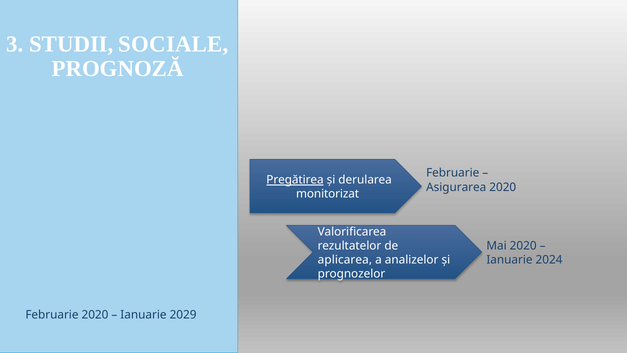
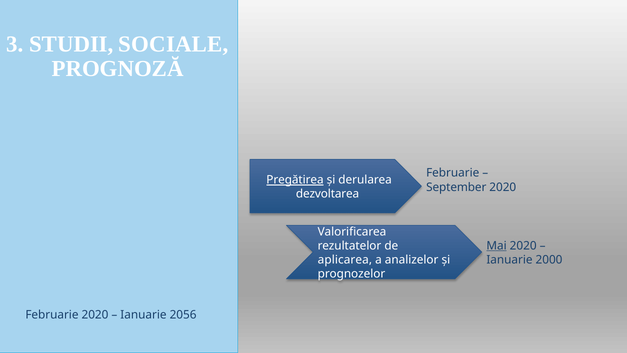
Asigurarea: Asigurarea -> September
monitorizat: monitorizat -> dezvoltarea
Mai underline: none -> present
2024: 2024 -> 2000
2029: 2029 -> 2056
